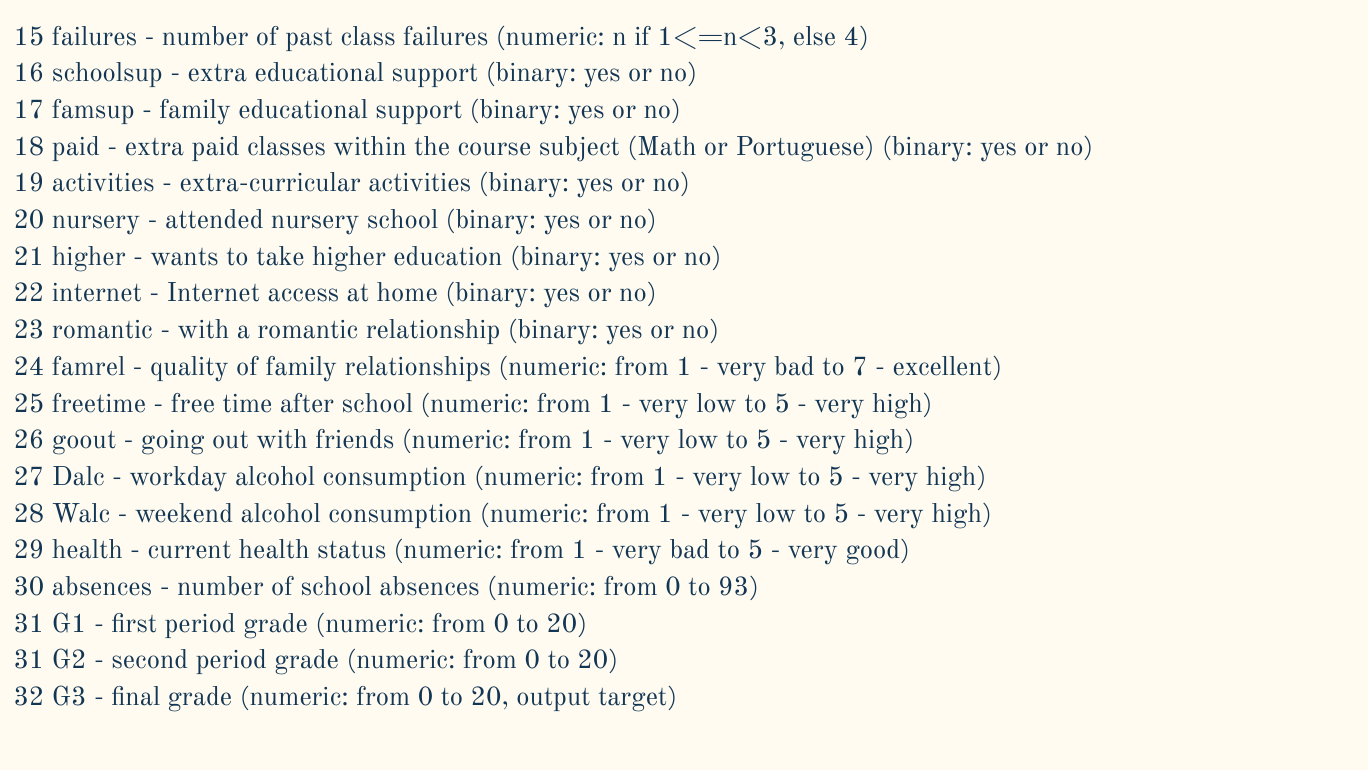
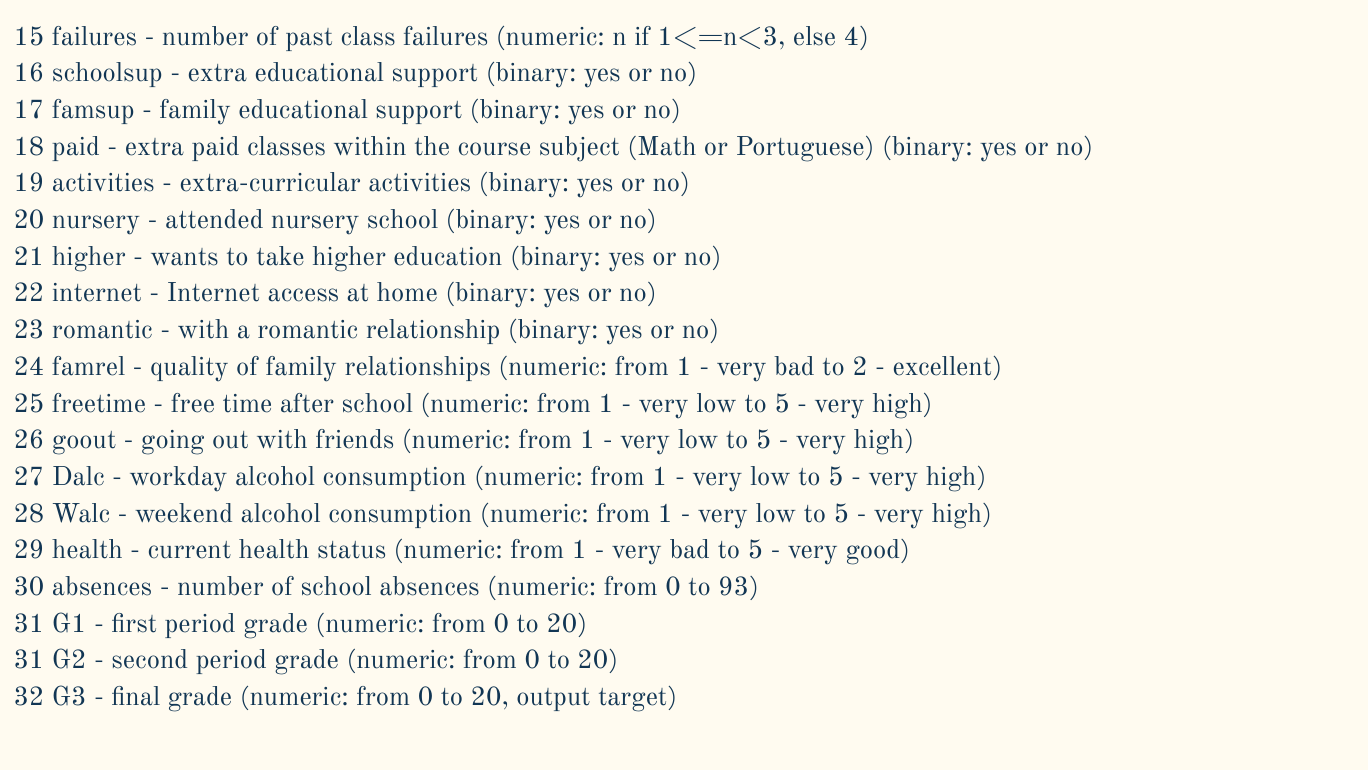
7: 7 -> 2
